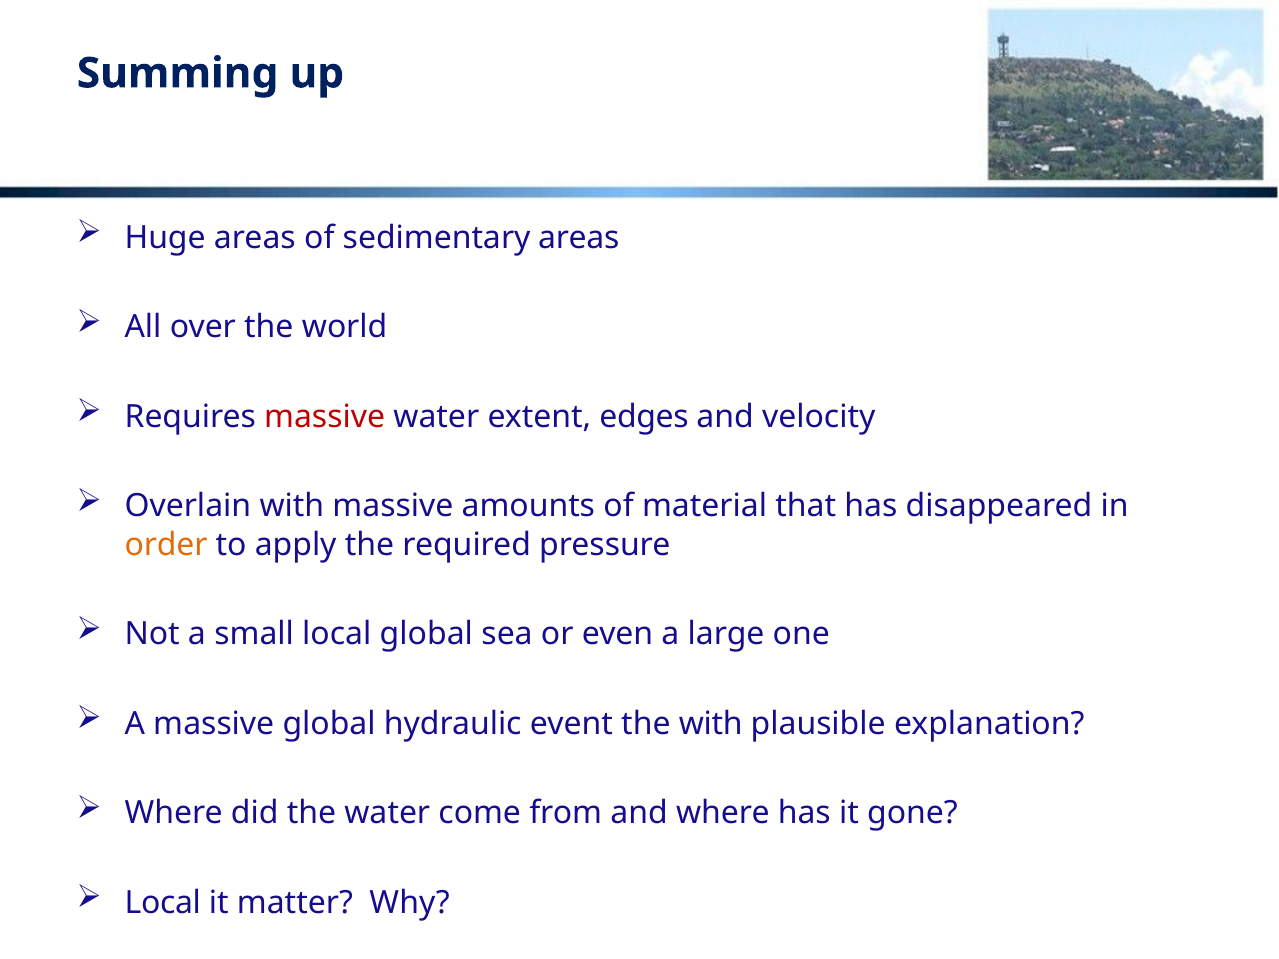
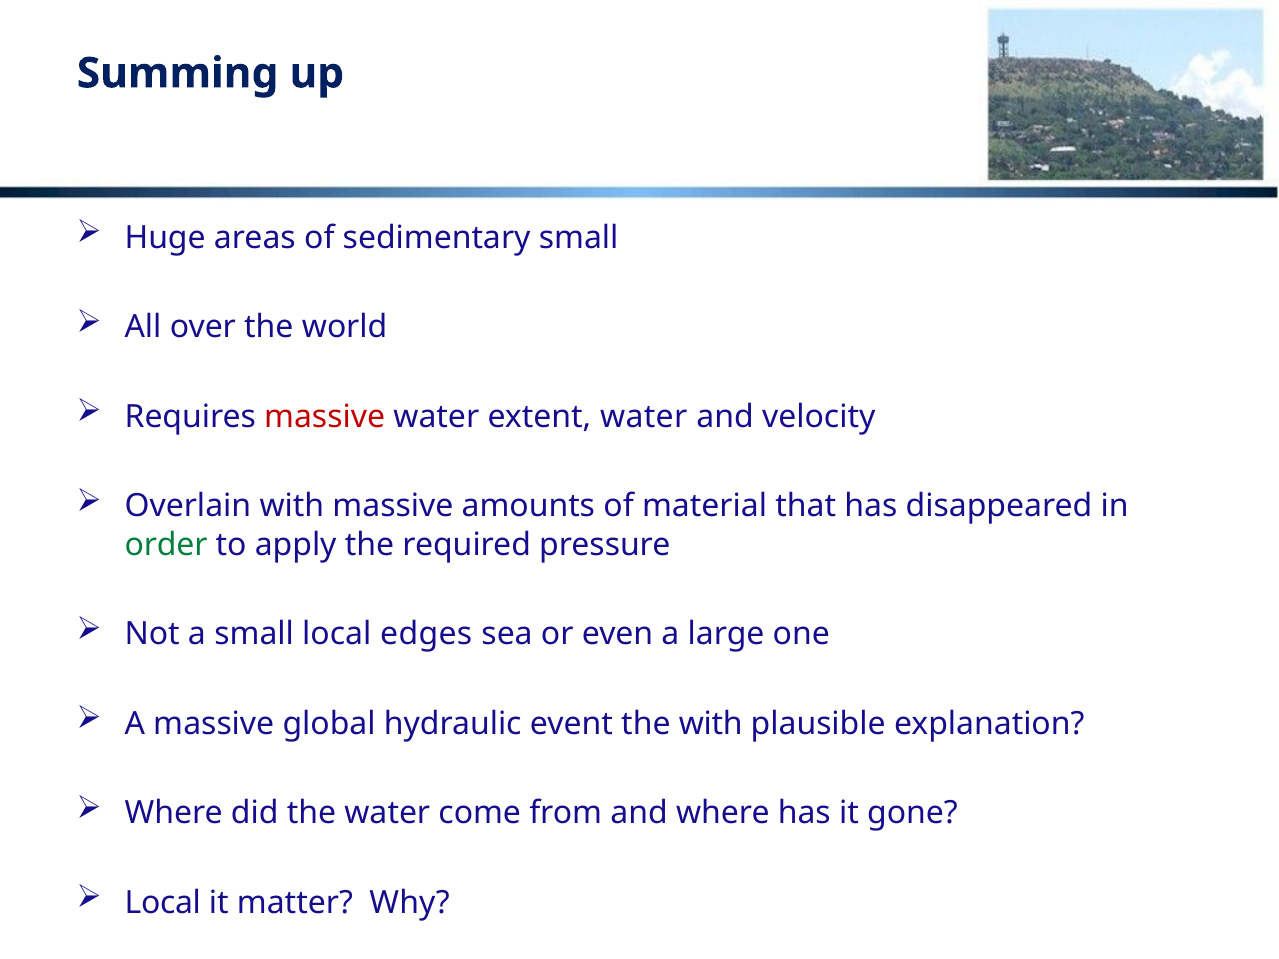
sedimentary areas: areas -> small
extent edges: edges -> water
order colour: orange -> green
local global: global -> edges
